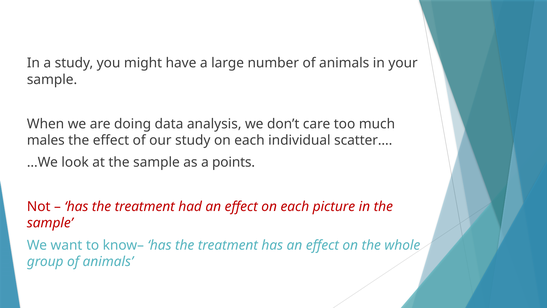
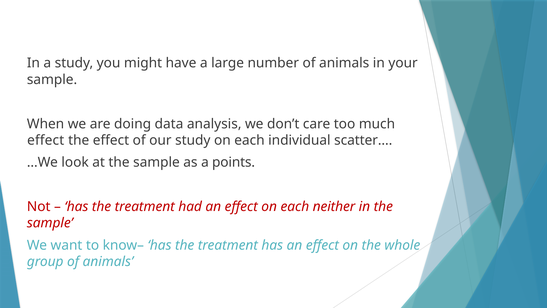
males at (46, 140): males -> effect
picture: picture -> neither
